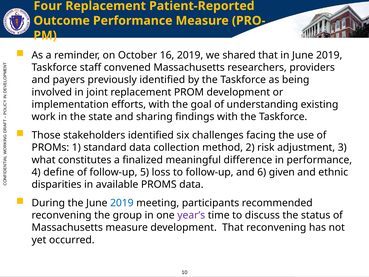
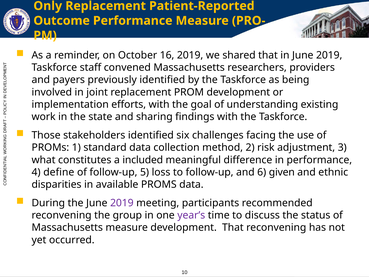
Four: Four -> Only
finalized: finalized -> included
2019 at (122, 203) colour: blue -> purple
